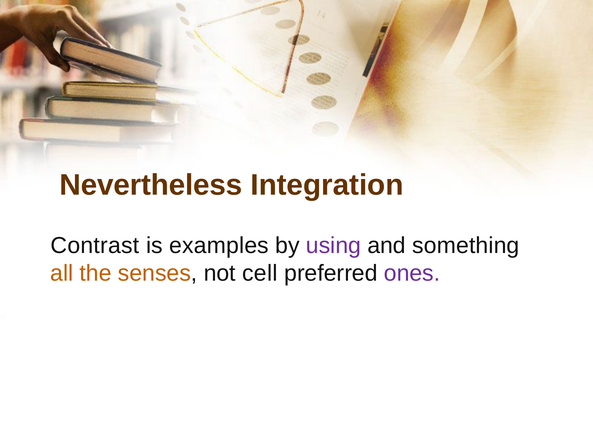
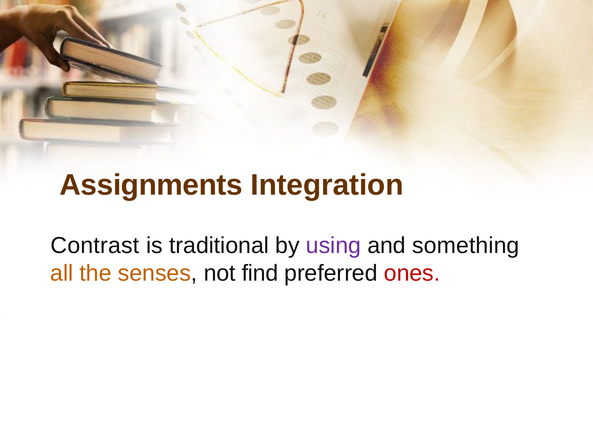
Nevertheless: Nevertheless -> Assignments
examples: examples -> traditional
cell: cell -> find
ones colour: purple -> red
